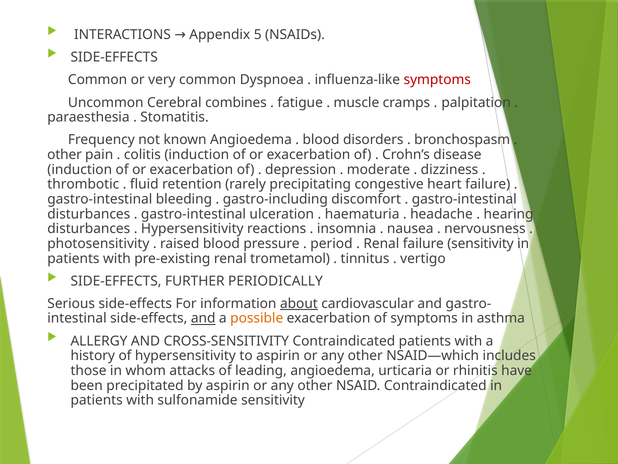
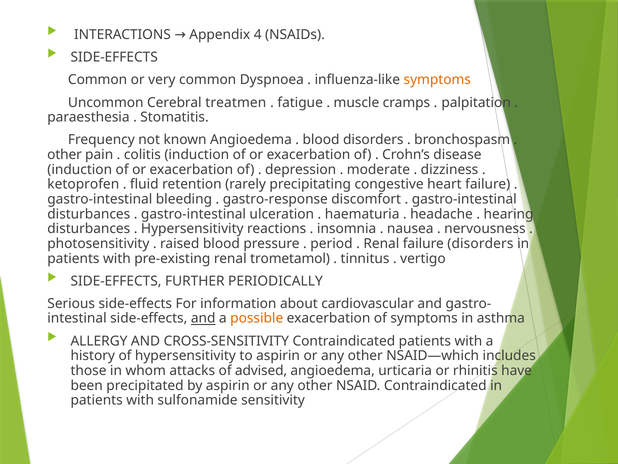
5: 5 -> 4
symptoms at (437, 80) colour: red -> orange
combines: combines -> treatmen
thrombotic: thrombotic -> ketoprofen
gastro-including: gastro-including -> gastro-response
failure sensitivity: sensitivity -> disorders
about underline: present -> none
leading: leading -> advised
